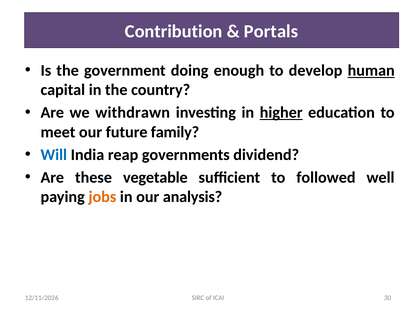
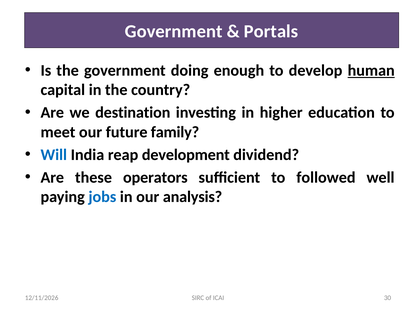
Contribution at (174, 31): Contribution -> Government
withdrawn: withdrawn -> destination
higher underline: present -> none
governments: governments -> development
vegetable: vegetable -> operators
jobs colour: orange -> blue
